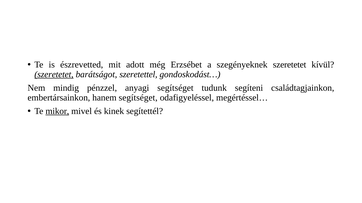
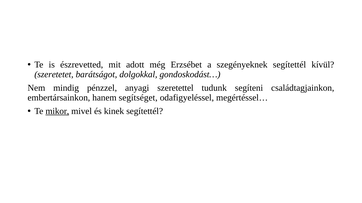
szegényeknek szeretetet: szeretetet -> segítettél
szeretetet at (54, 75) underline: present -> none
szeretettel: szeretettel -> dolgokkal
anyagi segítséget: segítséget -> szeretettel
